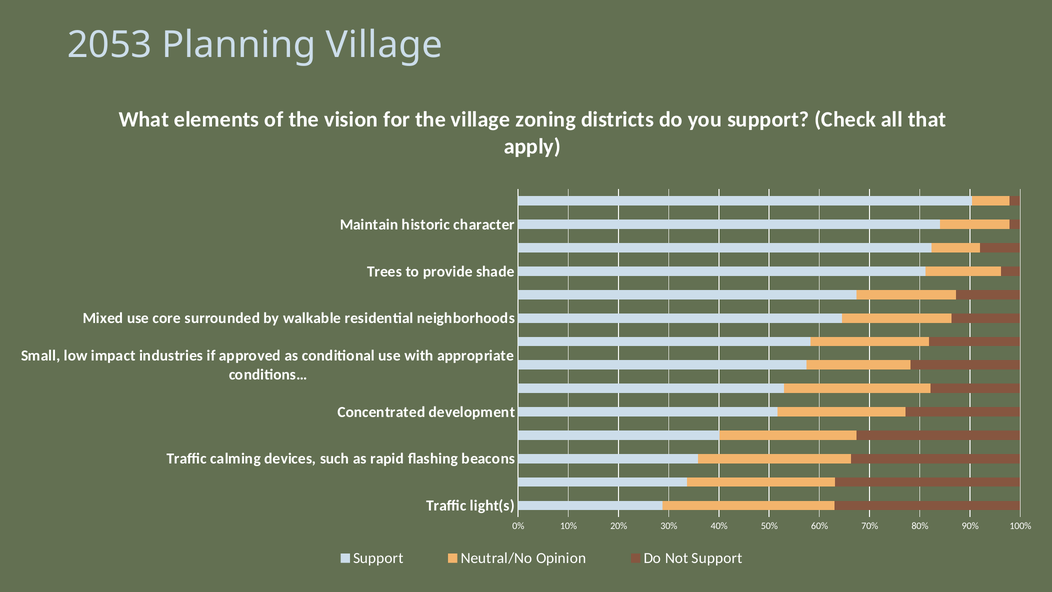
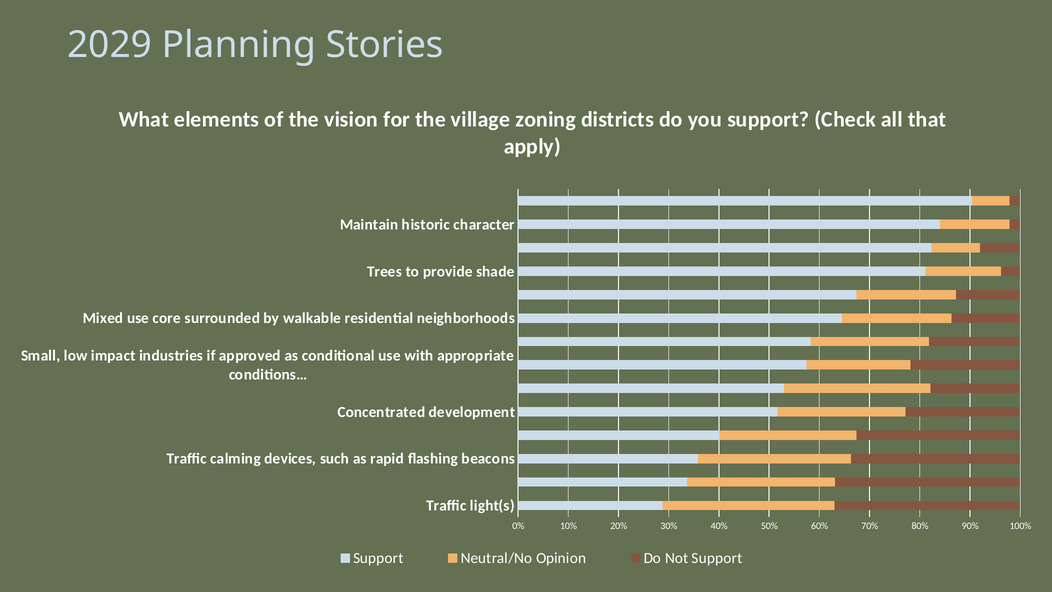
2053: 2053 -> 2029
Planning Village: Village -> Stories
